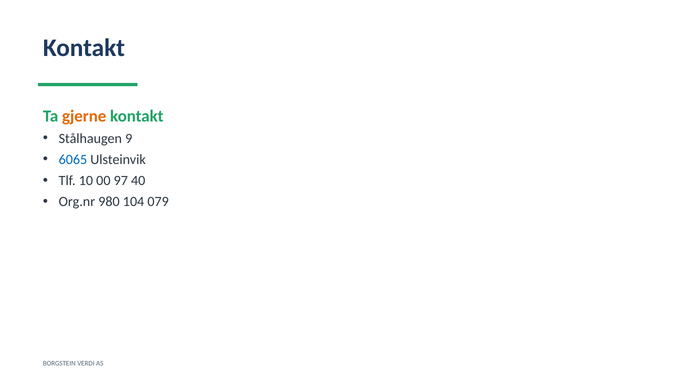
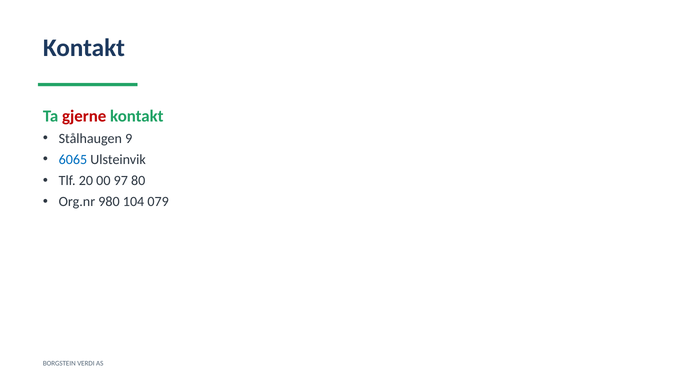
gjerne colour: orange -> red
10: 10 -> 20
40: 40 -> 80
